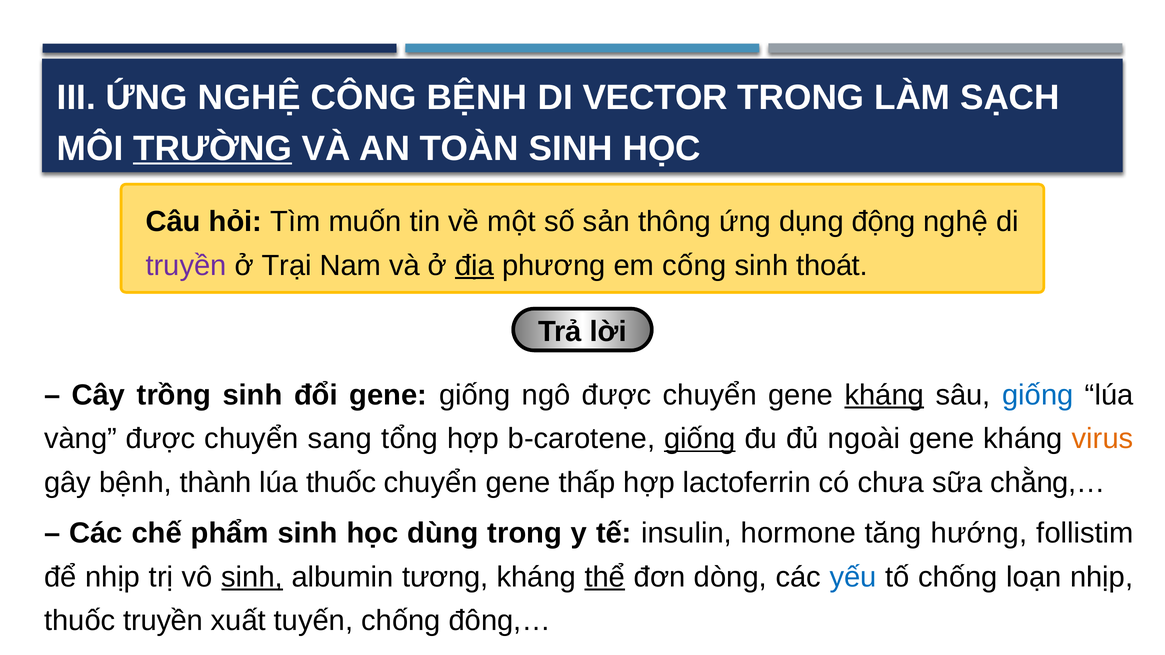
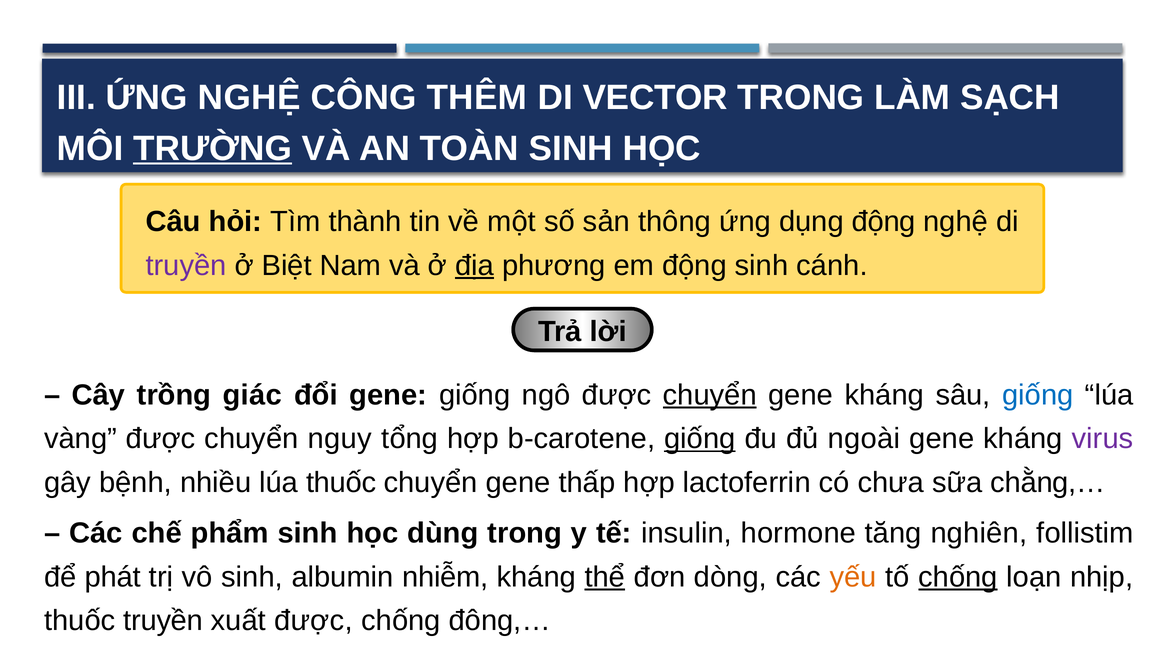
CÔNG BỆNH: BỆNH -> THÊM
muốn: muốn -> thành
Trại: Trại -> Biệt
em cống: cống -> động
thoát: thoát -> cánh
trồng sinh: sinh -> giác
chuyển at (710, 395) underline: none -> present
kháng at (884, 395) underline: present -> none
sang: sang -> nguy
virus colour: orange -> purple
thành: thành -> nhiều
hướng: hướng -> nghiên
để nhịp: nhịp -> phát
sinh at (252, 577) underline: present -> none
tương: tương -> nhiễm
yếu colour: blue -> orange
chống at (958, 577) underline: none -> present
xuất tuyến: tuyến -> được
